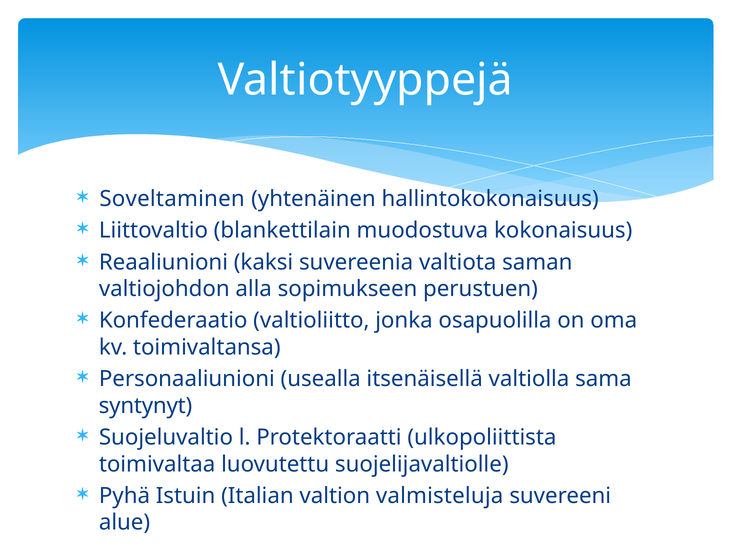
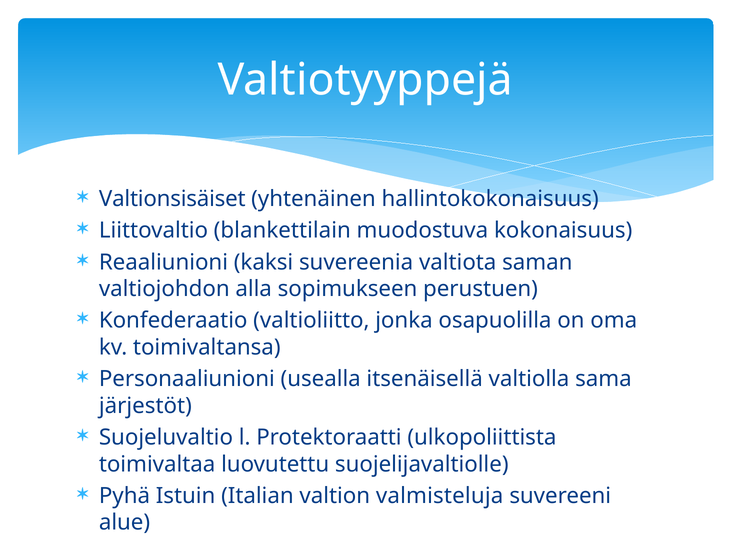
Soveltaminen: Soveltaminen -> Valtionsisäiset
syntynyt: syntynyt -> järjestöt
